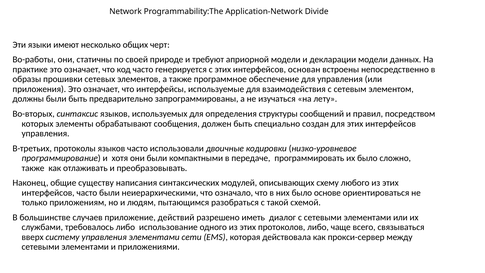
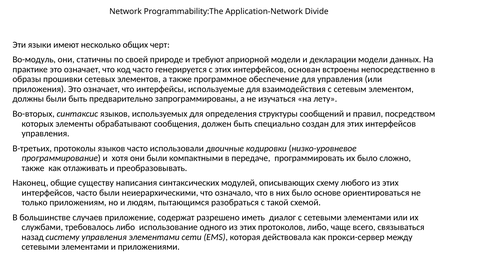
Во-работы: Во-работы -> Во-модуль
действий: действий -> содержат
вверх: вверх -> назад
